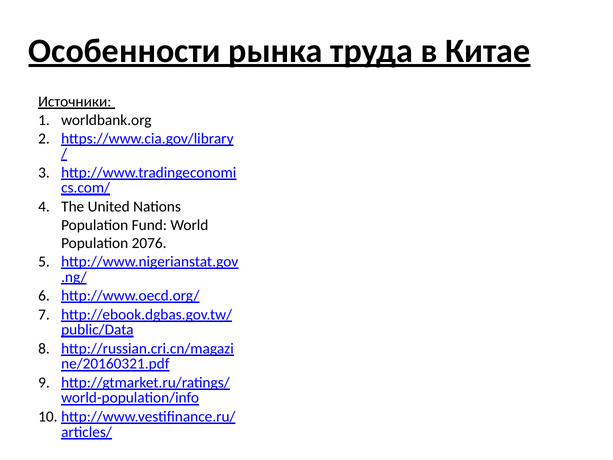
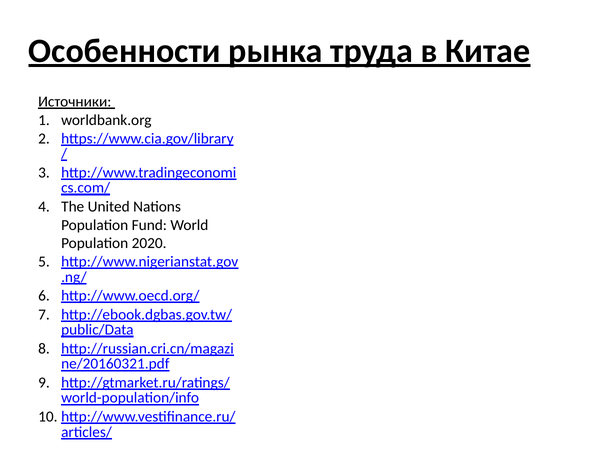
2076: 2076 -> 2020
